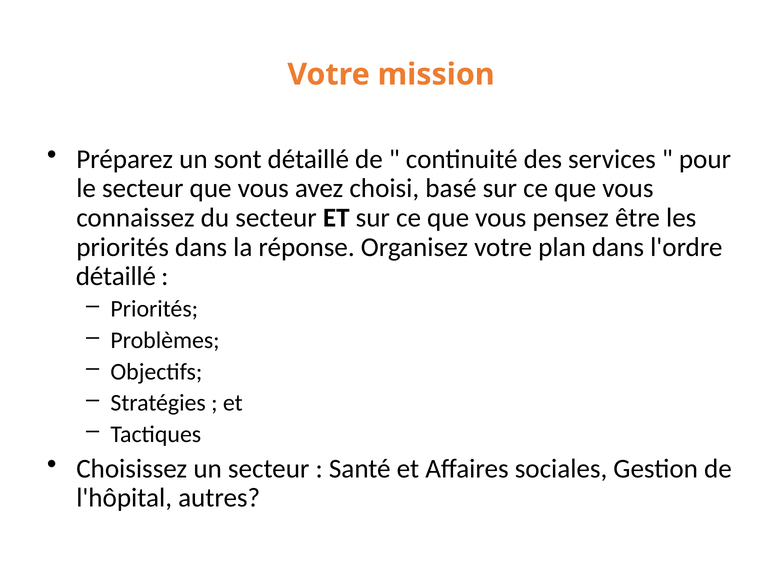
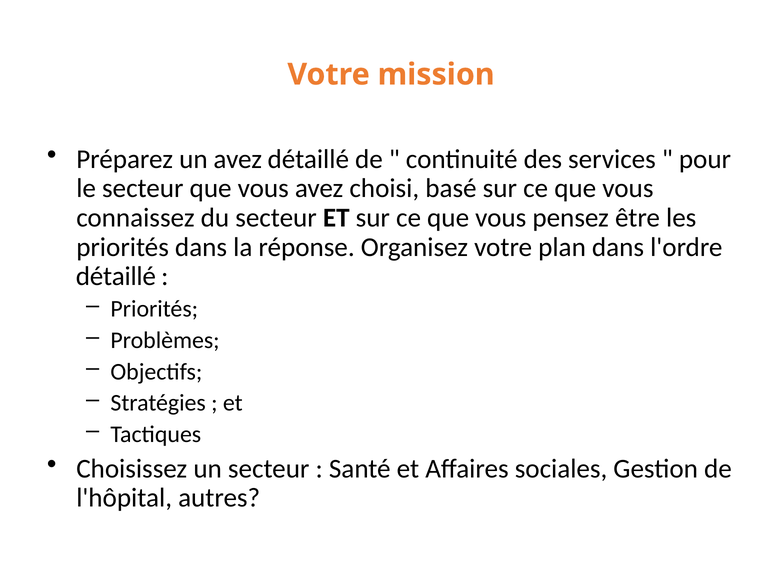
un sont: sont -> avez
